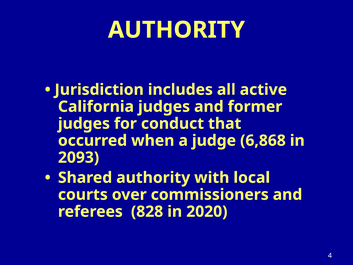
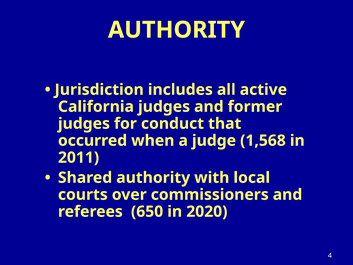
6,868: 6,868 -> 1,568
2093: 2093 -> 2011
828: 828 -> 650
